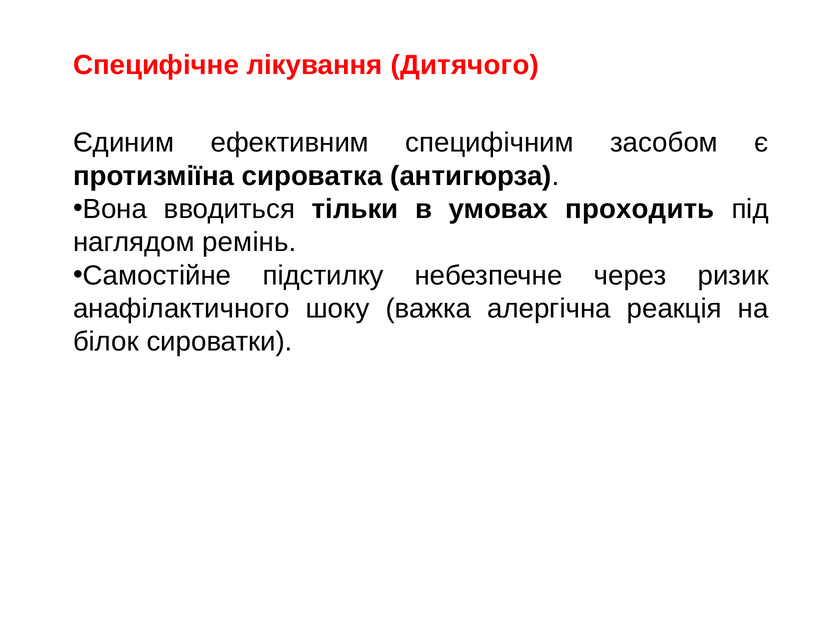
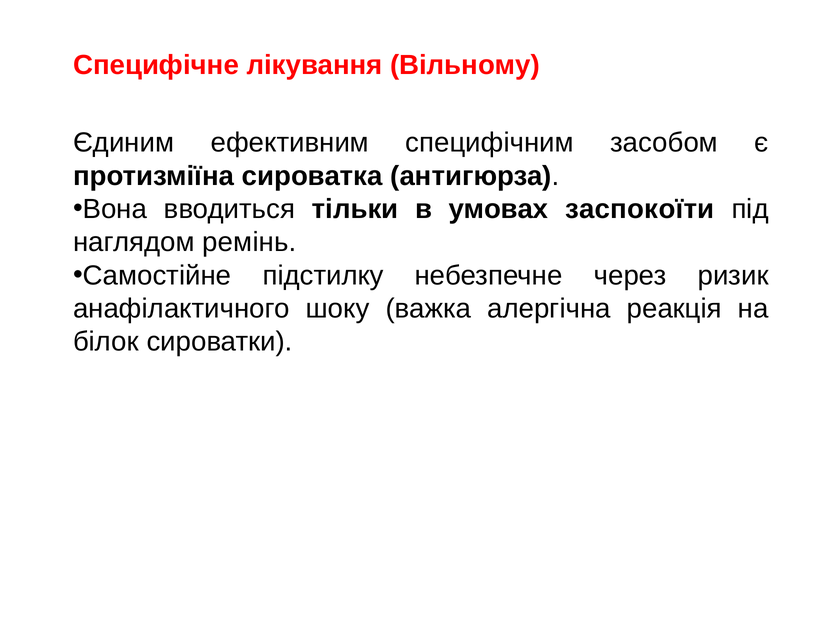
Дитячого: Дитячого -> Вільному
проходить: проходить -> заспокоїти
